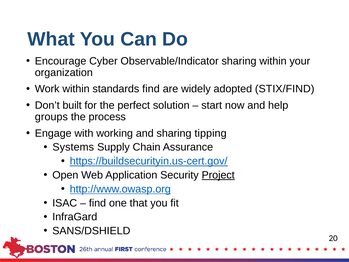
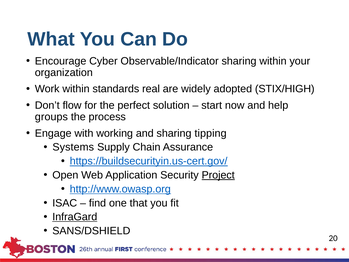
standards find: find -> real
STIX/FIND: STIX/FIND -> STIX/HIGH
built: built -> flow
InfraGard underline: none -> present
